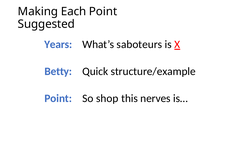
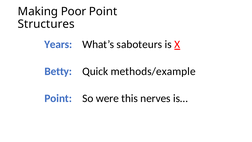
Each: Each -> Poor
Suggested: Suggested -> Structures
structure/example: structure/example -> methods/example
shop: shop -> were
